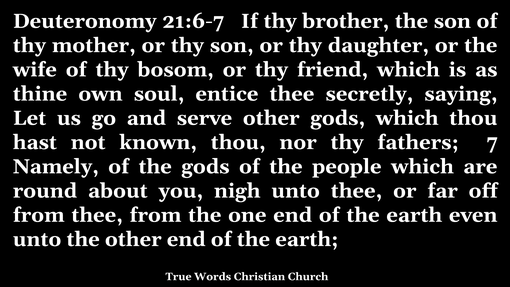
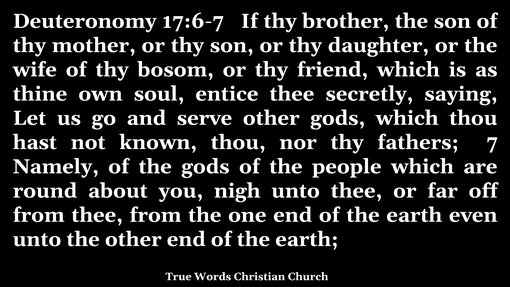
21:6-7: 21:6-7 -> 17:6-7
